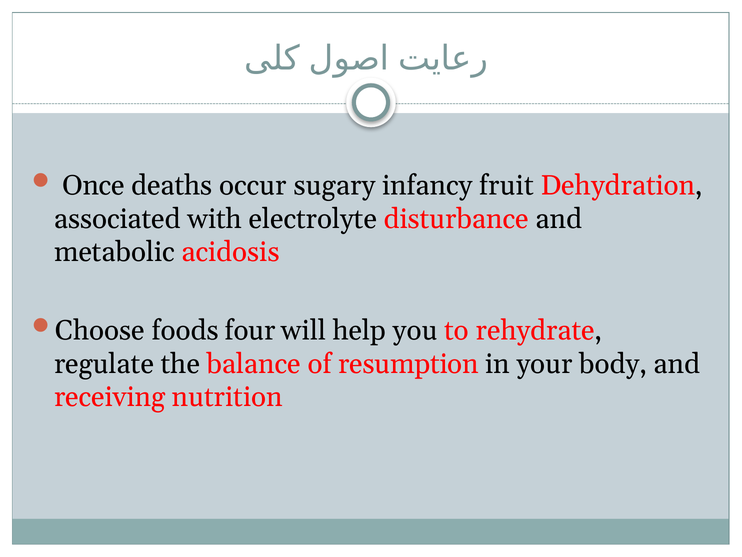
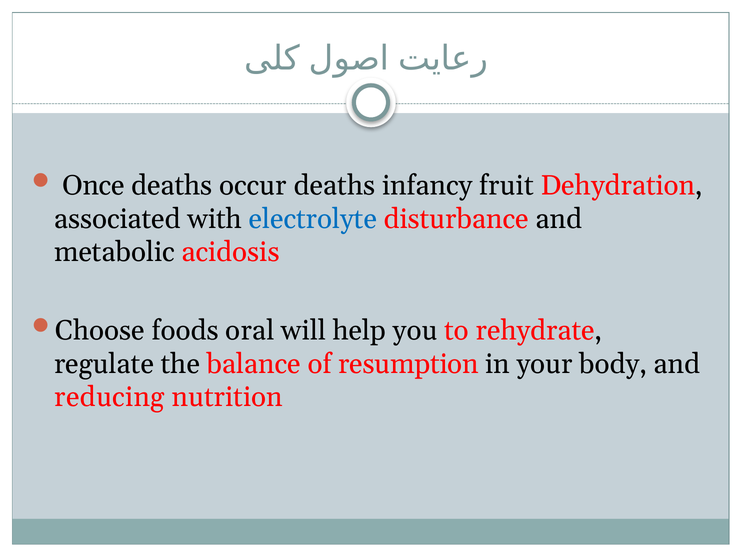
occur sugary: sugary -> deaths
electrolyte colour: black -> blue
four: four -> oral
receiving: receiving -> reducing
